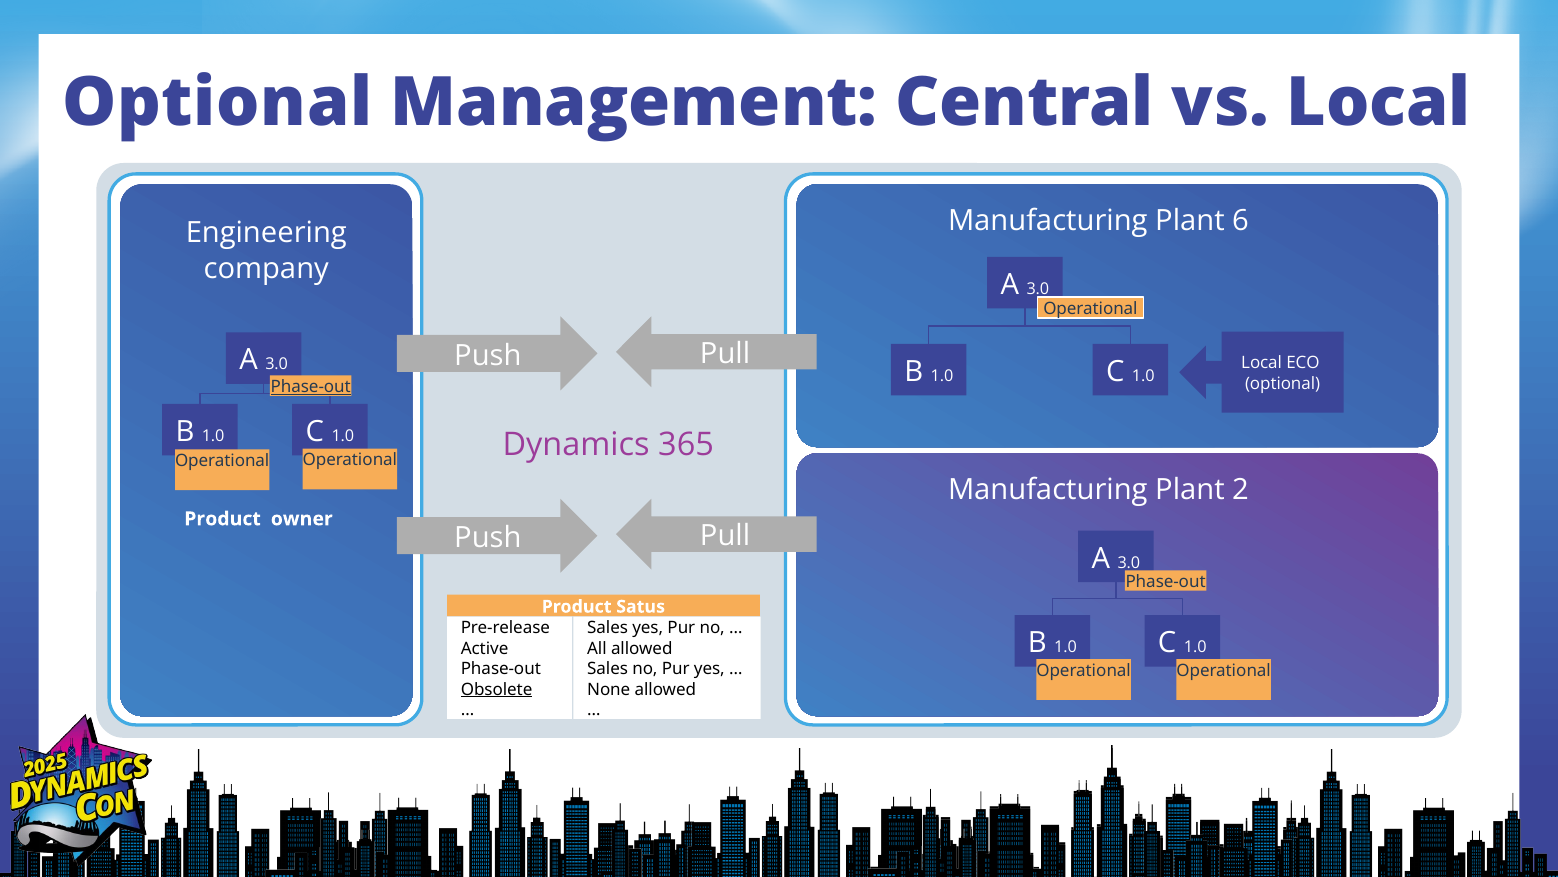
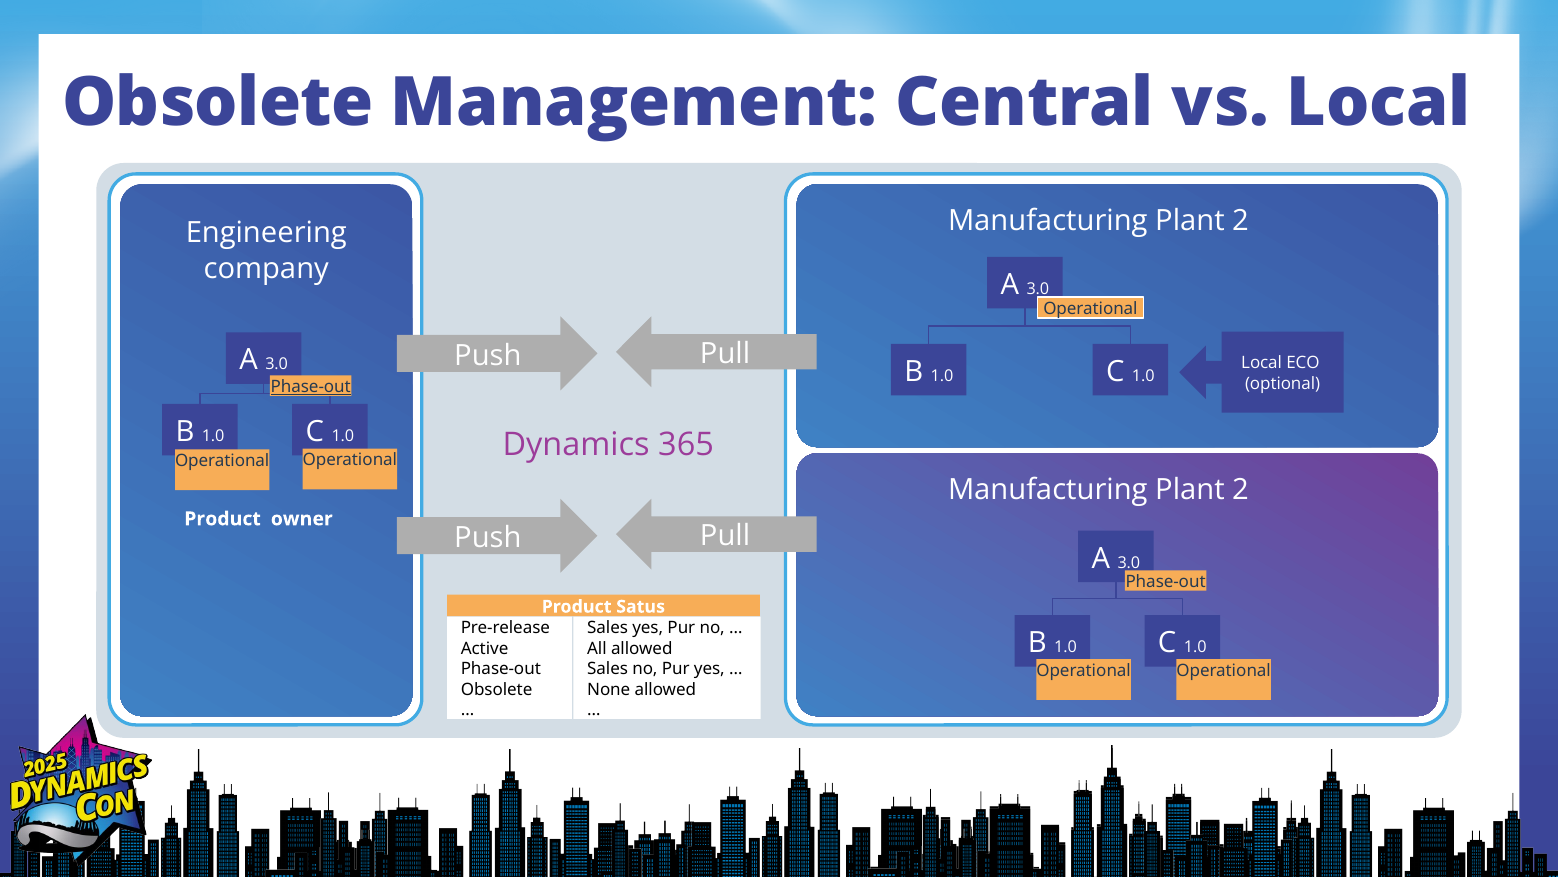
Optional at (217, 103): Optional -> Obsolete
6 at (1240, 221): 6 -> 2
Obsolete at (497, 689) underline: present -> none
